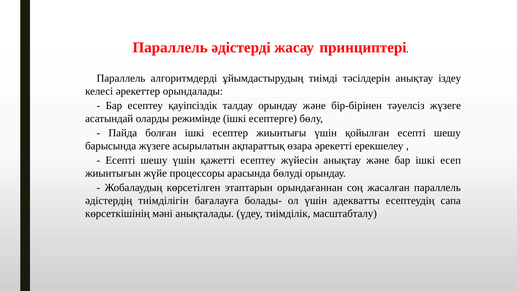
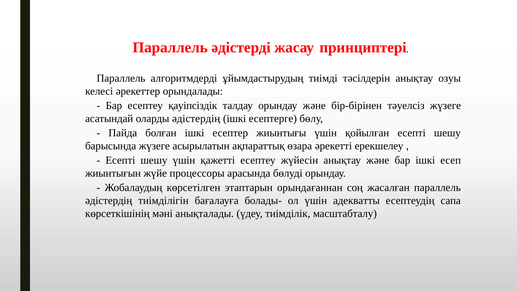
іздеу: іздеу -> озуы
оларды режимінде: режимінде -> əдістердің
